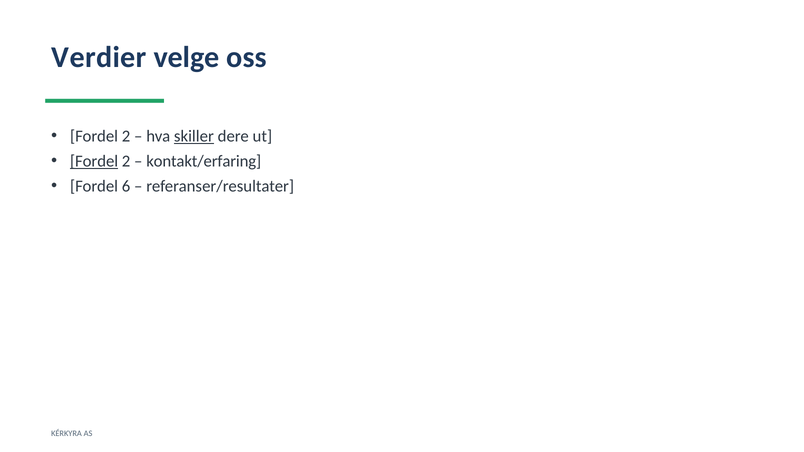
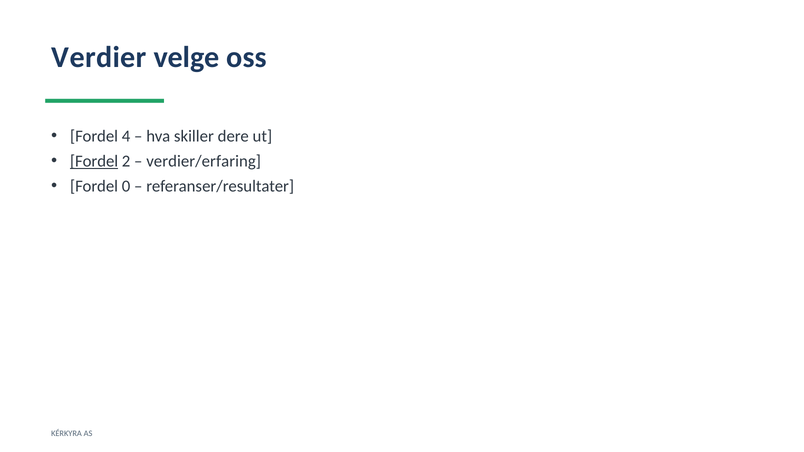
2 at (126, 136): 2 -> 4
skiller underline: present -> none
kontakt/erfaring: kontakt/erfaring -> verdier/erfaring
6: 6 -> 0
